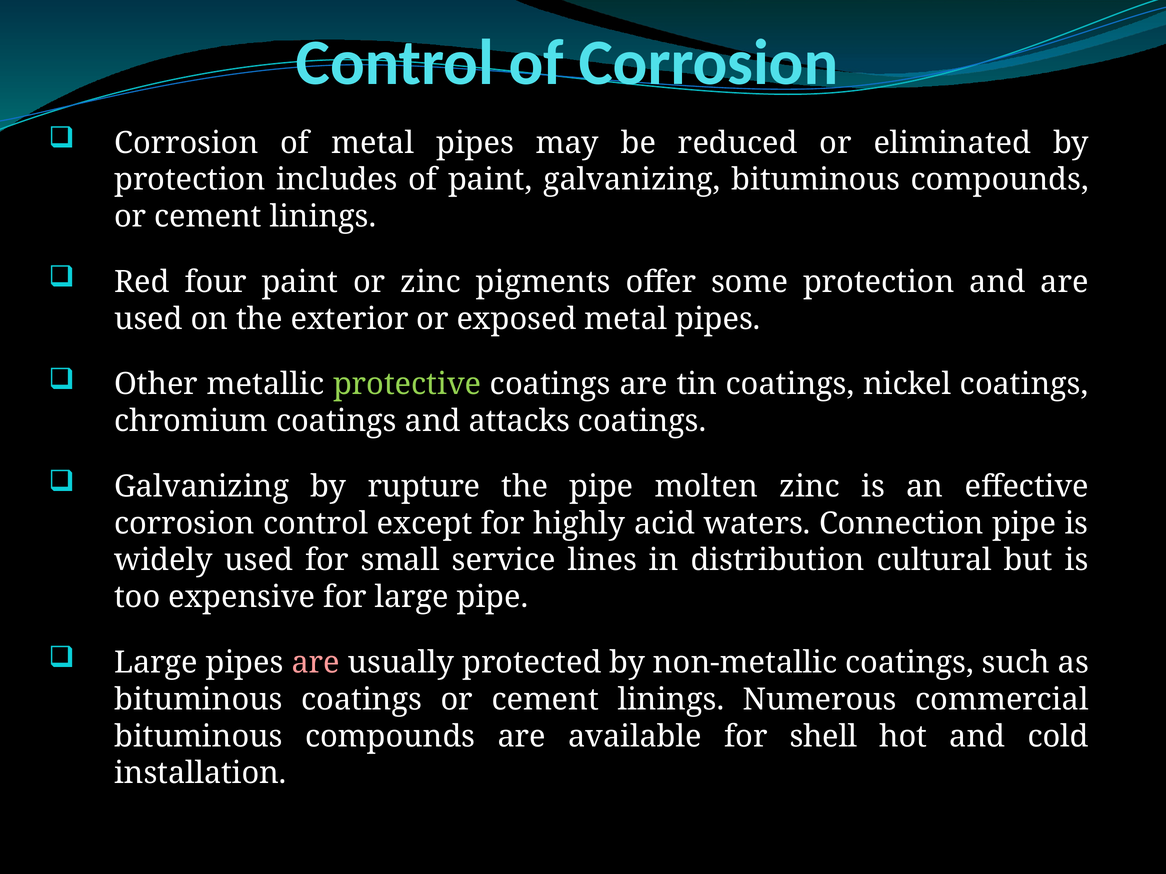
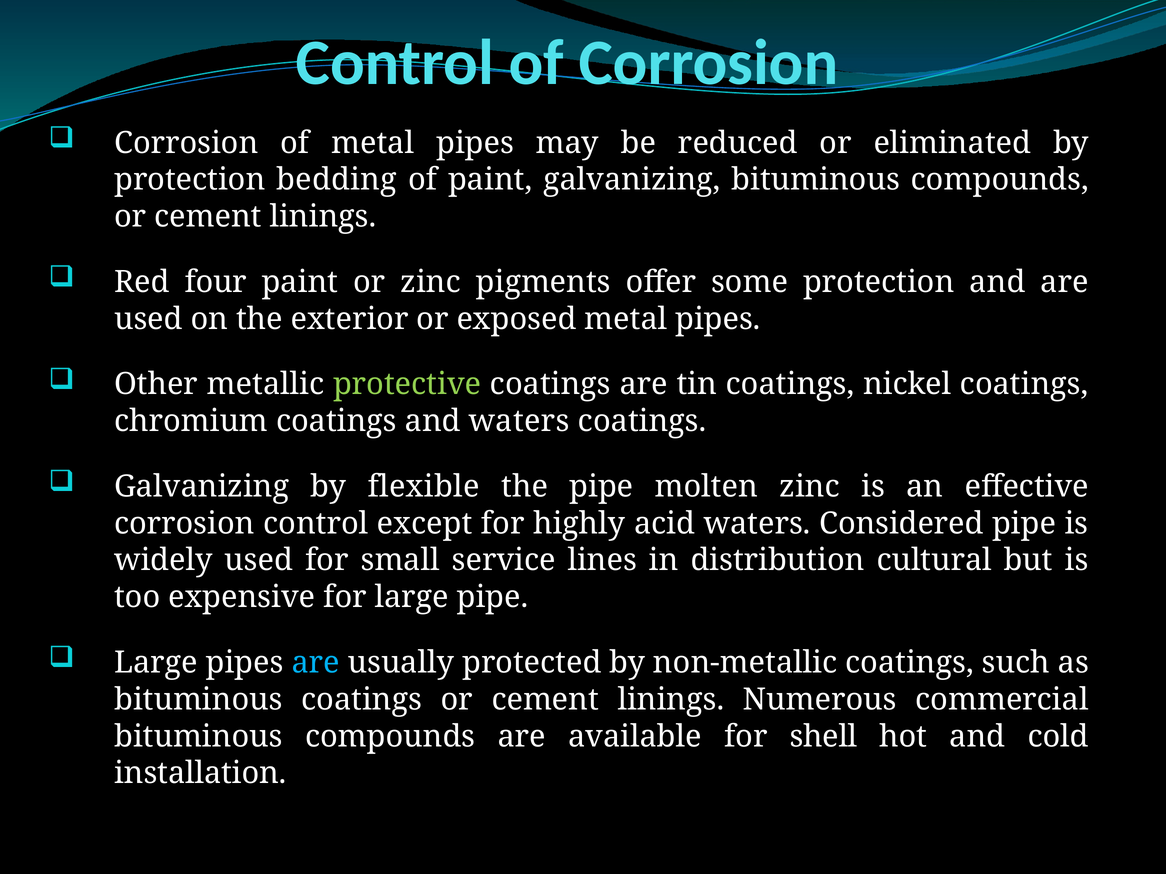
includes: includes -> bedding
and attacks: attacks -> waters
rupture: rupture -> flexible
Connection: Connection -> Considered
are at (316, 663) colour: pink -> light blue
